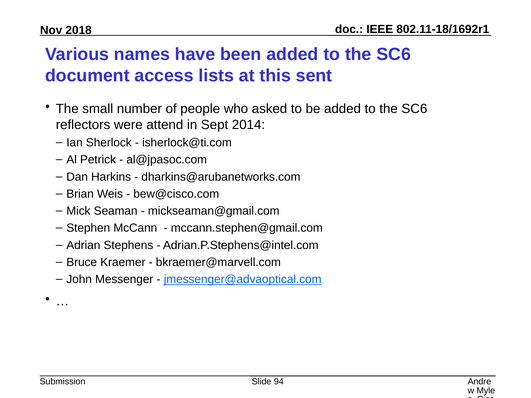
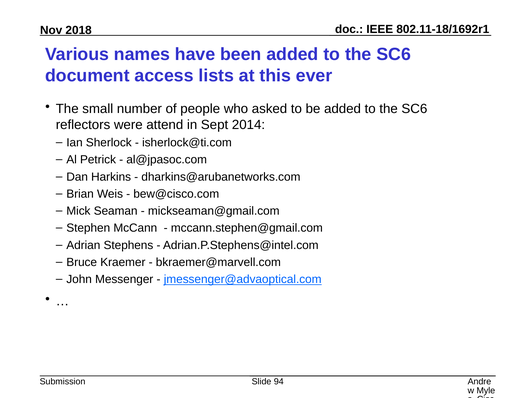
sent: sent -> ever
